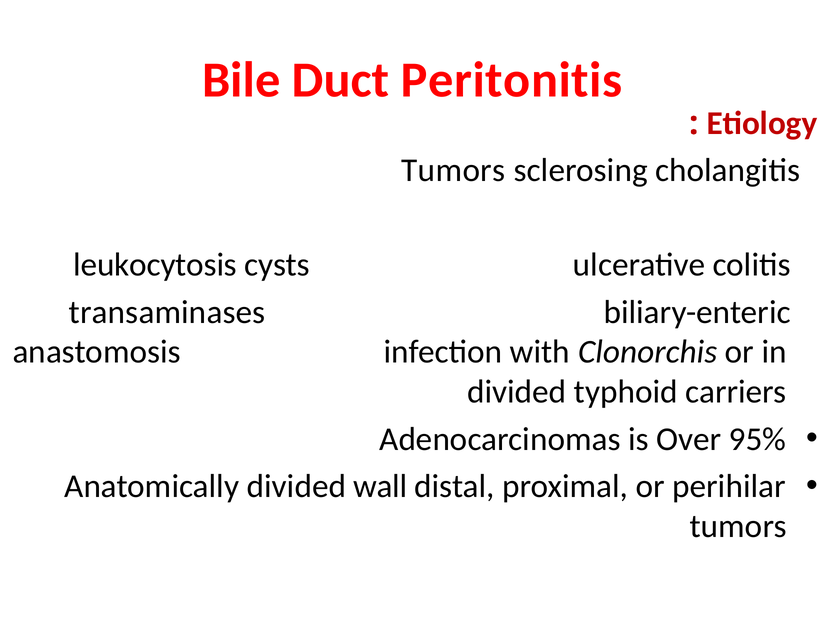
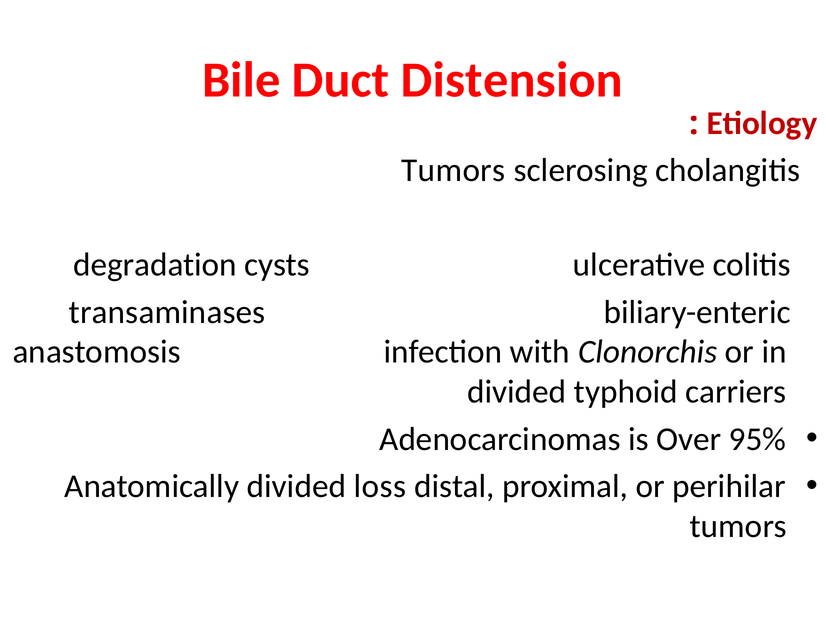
Peritonitis: Peritonitis -> Distension
leukocytosis: leukocytosis -> degradation
wall: wall -> loss
